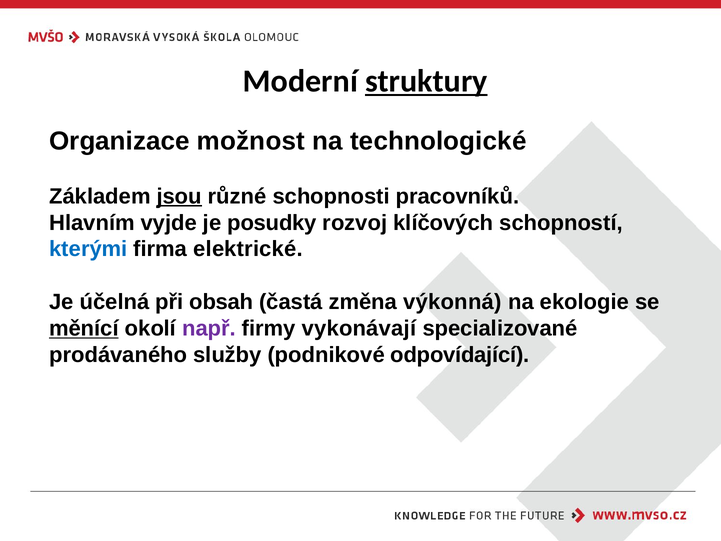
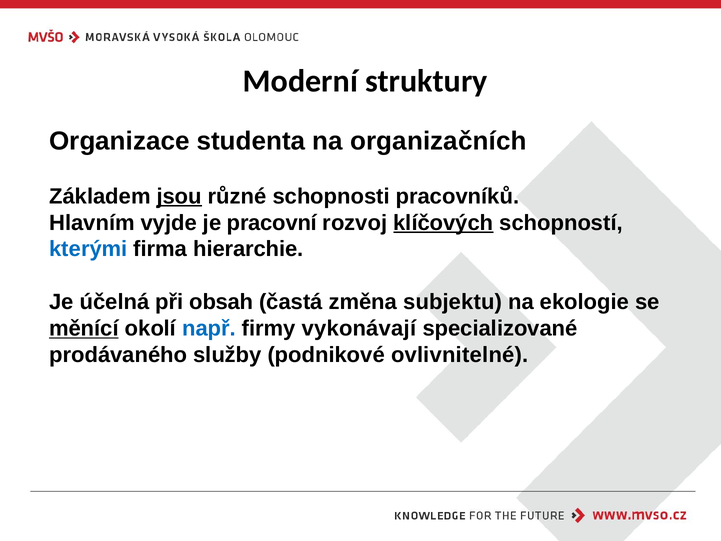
struktury underline: present -> none
možnost: možnost -> studenta
technologické: technologické -> organizačních
posudky: posudky -> pracovní
klíčových underline: none -> present
elektrické: elektrické -> hierarchie
výkonná: výkonná -> subjektu
např colour: purple -> blue
odpovídající: odpovídající -> ovlivnitelné
